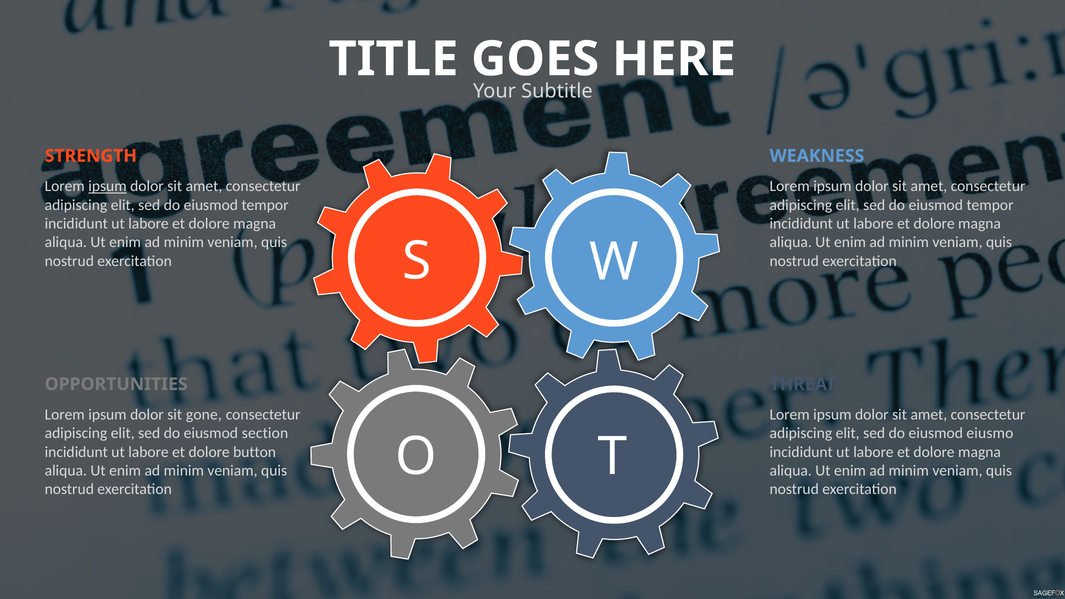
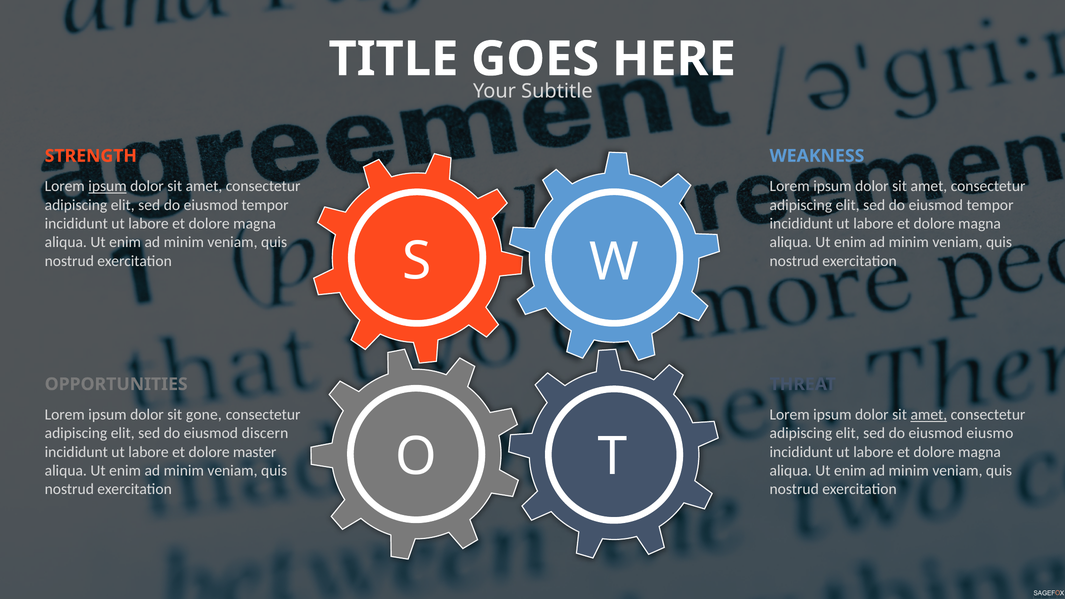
amet at (929, 415) underline: none -> present
section: section -> discern
button: button -> master
